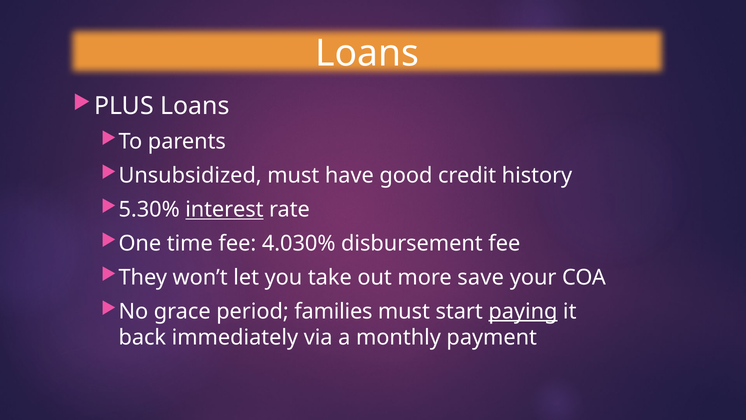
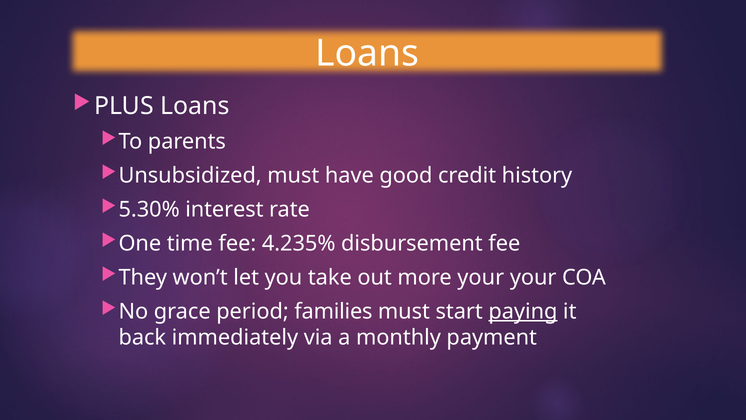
interest underline: present -> none
4.030%: 4.030% -> 4.235%
more save: save -> your
